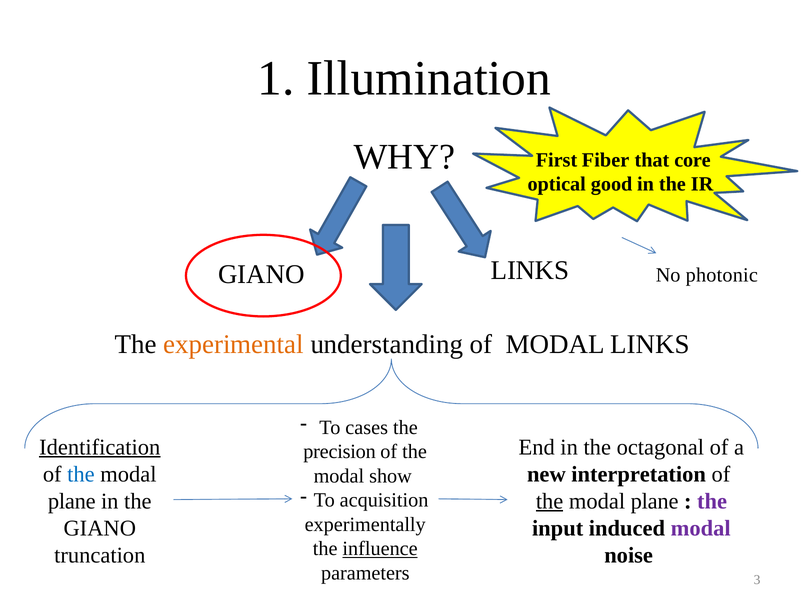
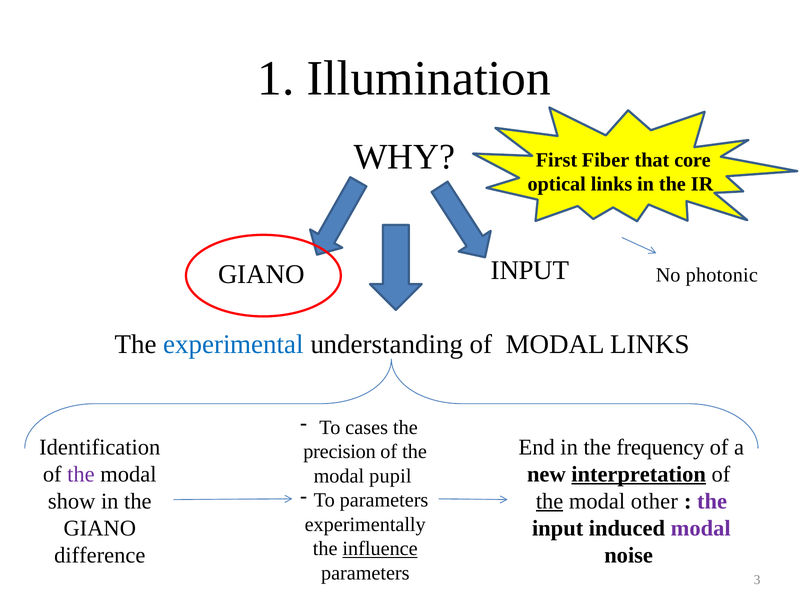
optical good: good -> links
LINKS at (530, 270): LINKS -> INPUT
experimental colour: orange -> blue
Identification underline: present -> none
octagonal: octagonal -> frequency
the at (81, 474) colour: blue -> purple
interpretation underline: none -> present
show: show -> pupil
To acquisition: acquisition -> parameters
plane at (72, 501): plane -> show
plane at (655, 501): plane -> other
truncation: truncation -> difference
